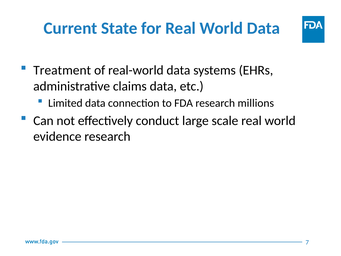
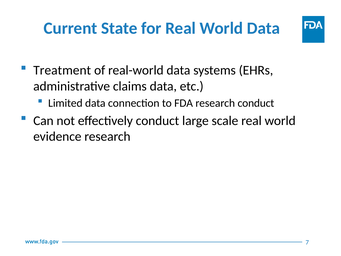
research millions: millions -> conduct
